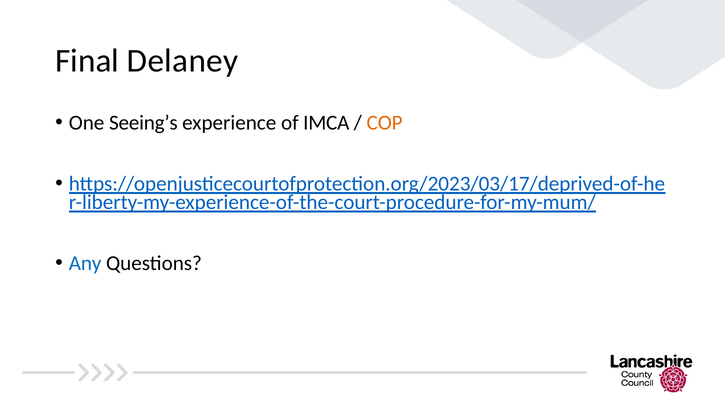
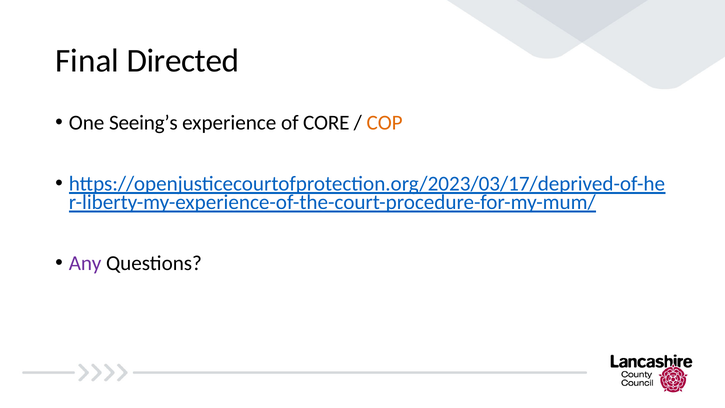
Delaney: Delaney -> Directed
IMCA: IMCA -> CORE
Any colour: blue -> purple
